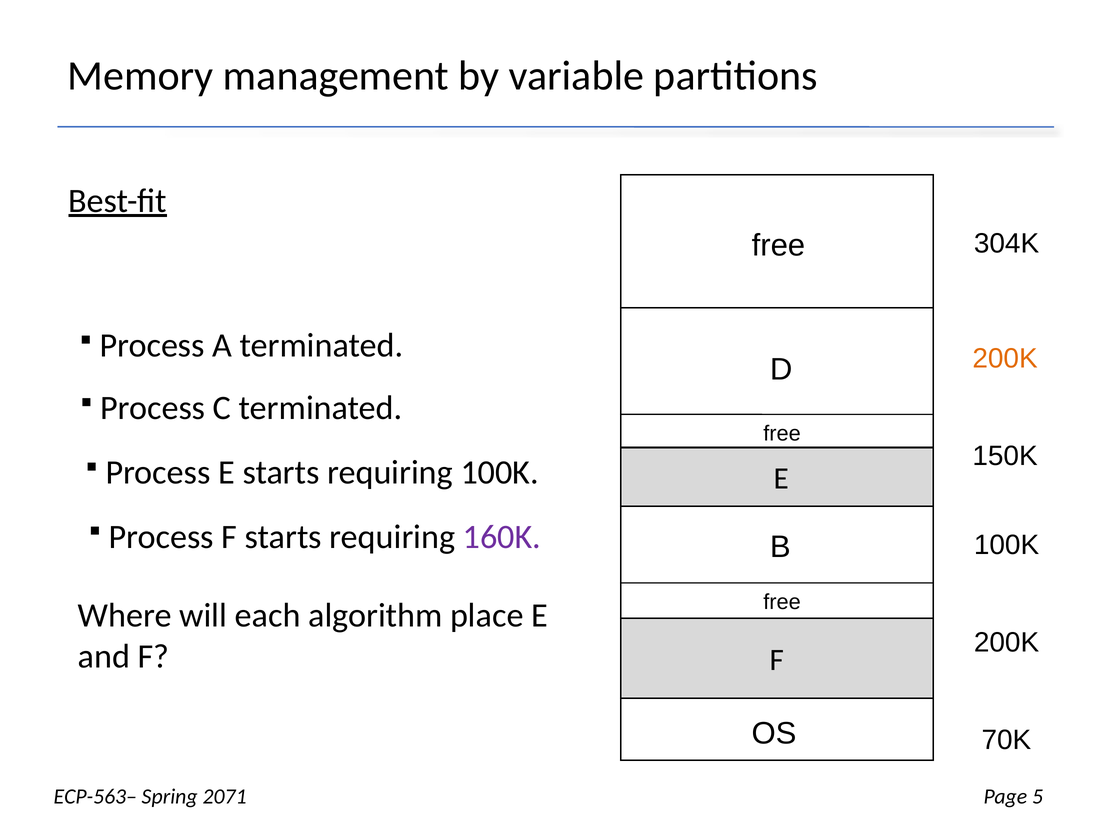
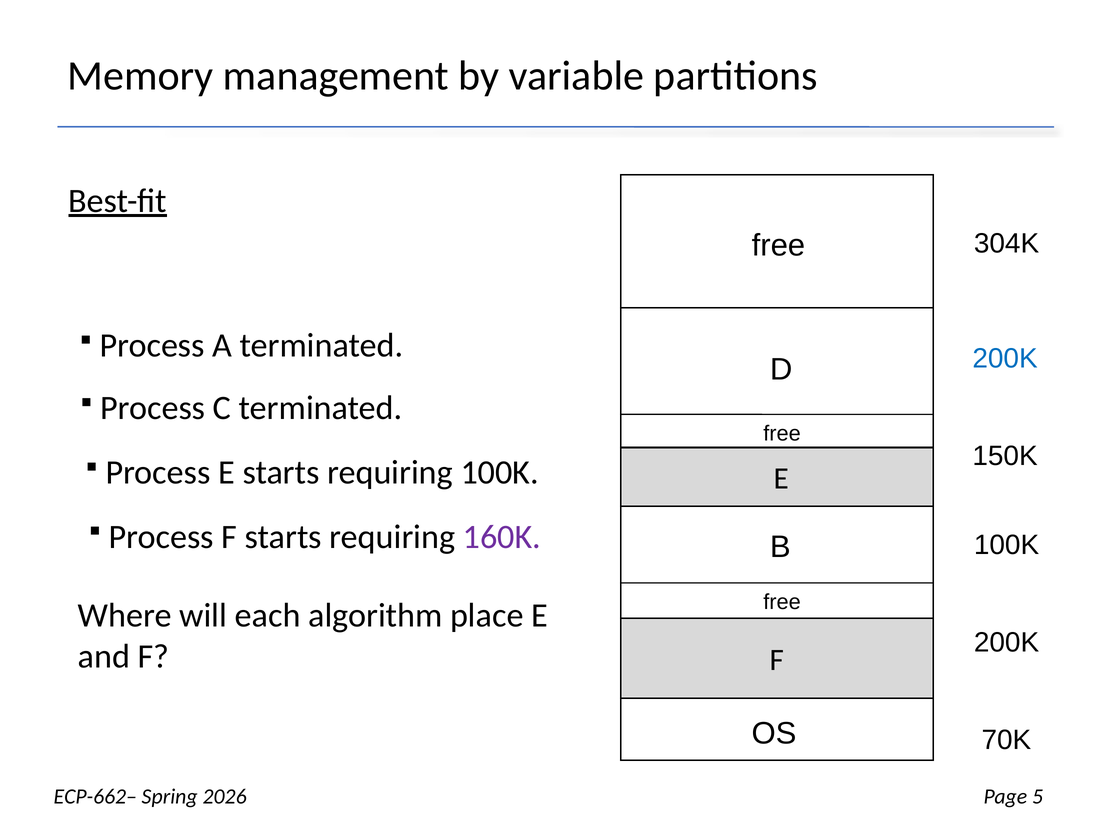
200K at (1005, 359) colour: orange -> blue
ECP-563–: ECP-563– -> ECP-662–
2071: 2071 -> 2026
